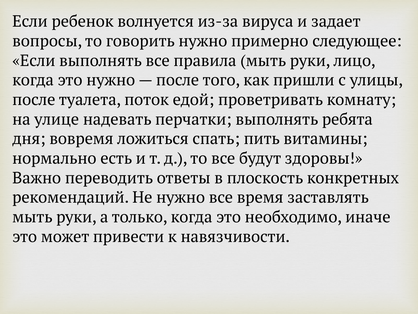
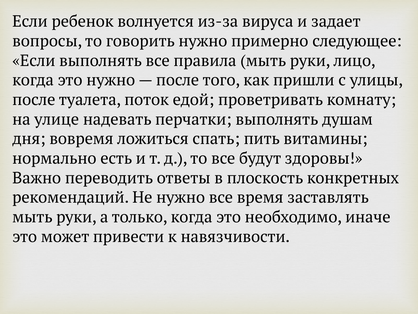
ребята: ребята -> душам
